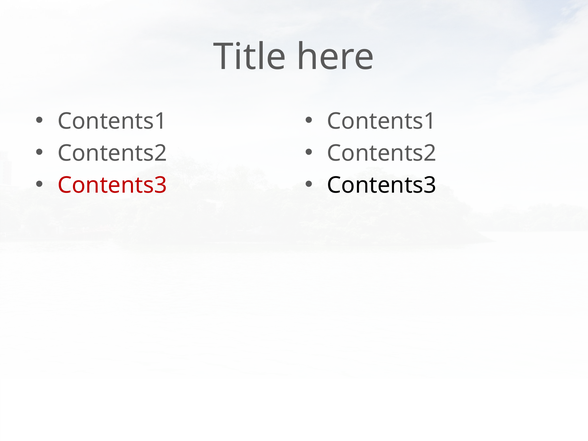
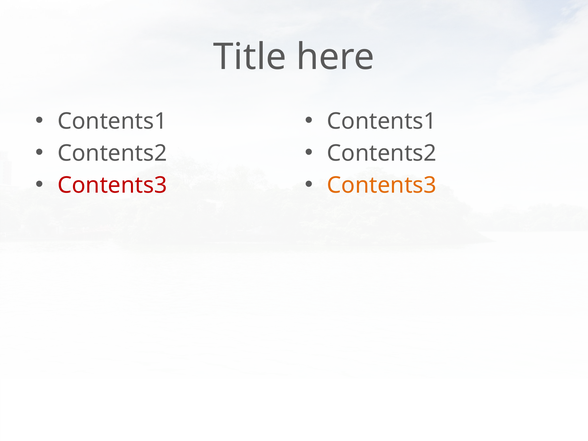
Contents3 at (382, 185) colour: black -> orange
